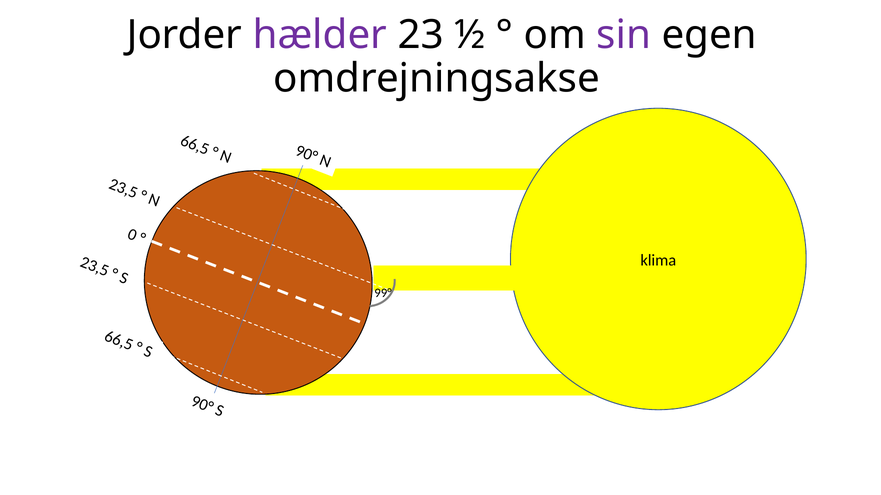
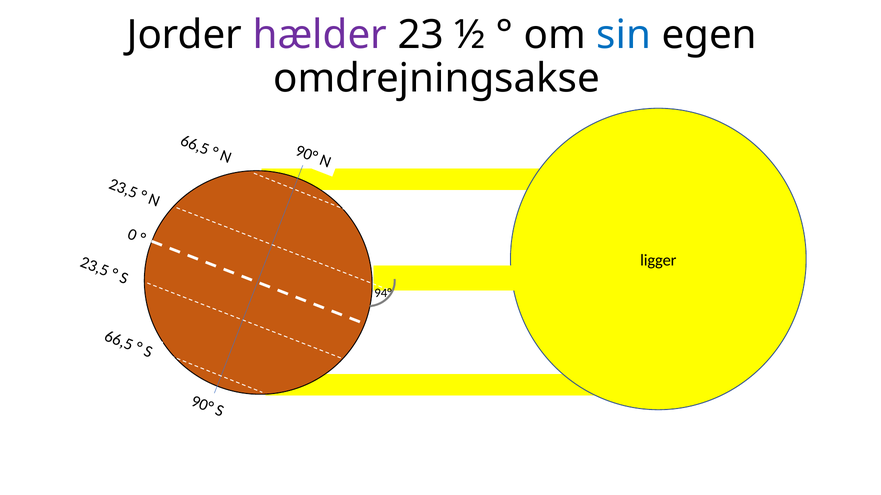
sin colour: purple -> blue
klima: klima -> ligger
99°: 99° -> 94°
